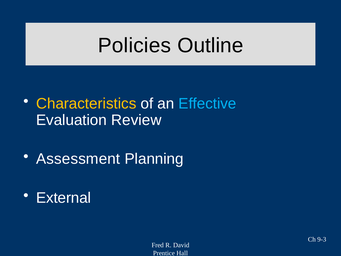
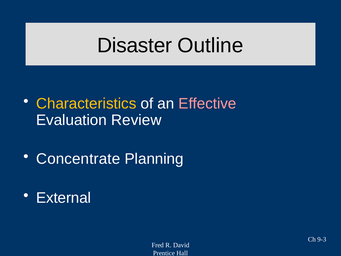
Policies: Policies -> Disaster
Effective colour: light blue -> pink
Assessment: Assessment -> Concentrate
